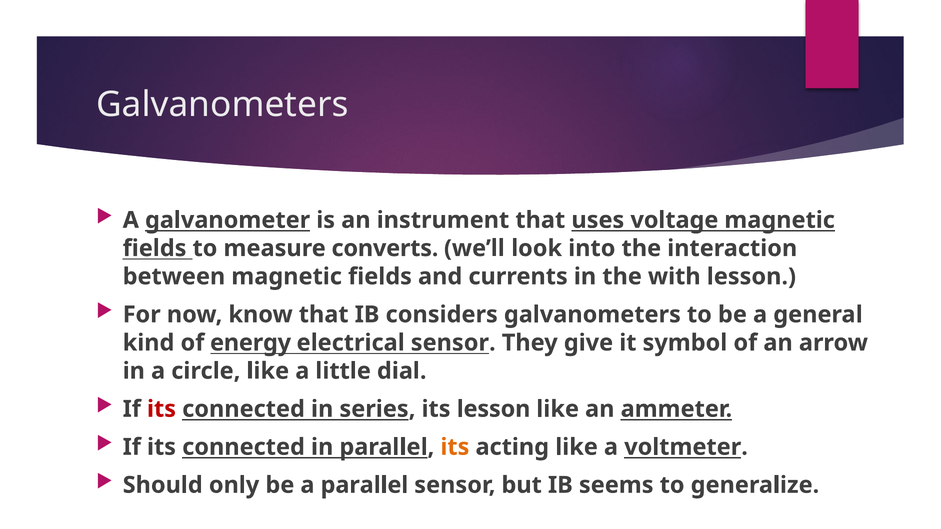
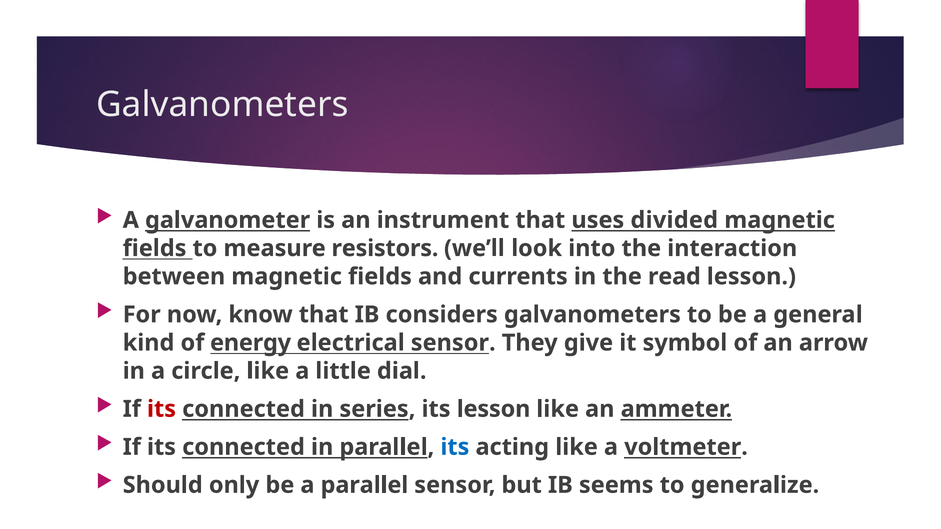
voltage: voltage -> divided
converts: converts -> resistors
with: with -> read
its at (455, 447) colour: orange -> blue
